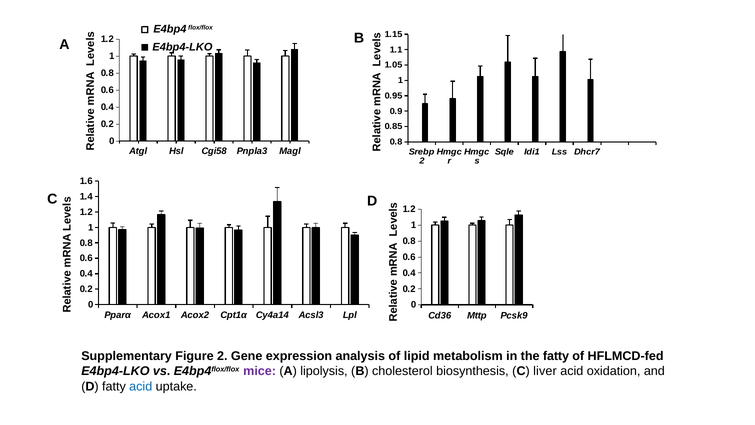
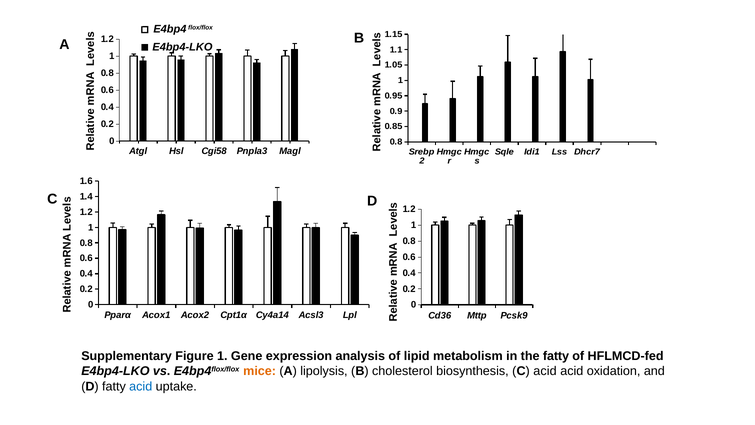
Figure 2: 2 -> 1
mice colour: purple -> orange
C liver: liver -> acid
